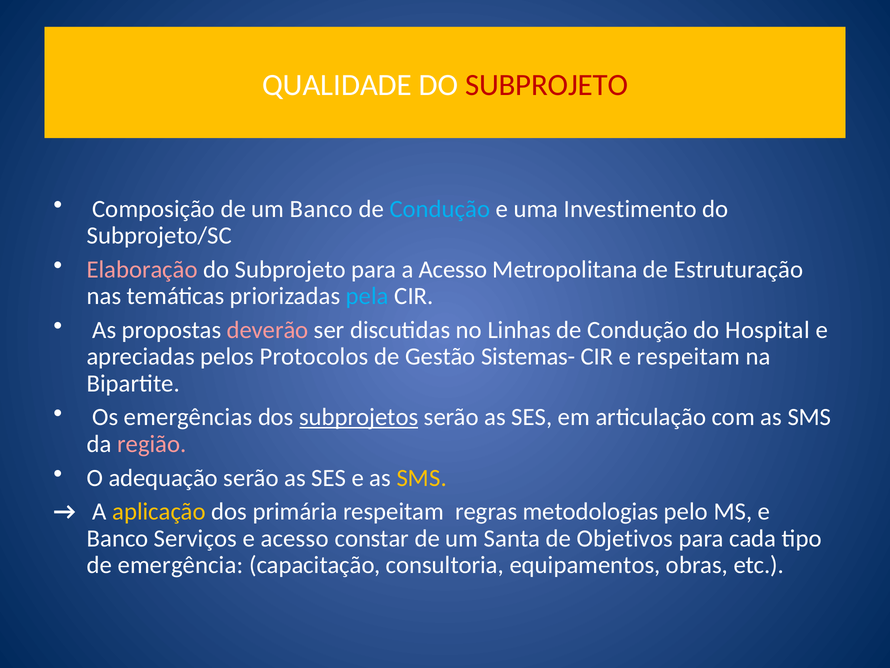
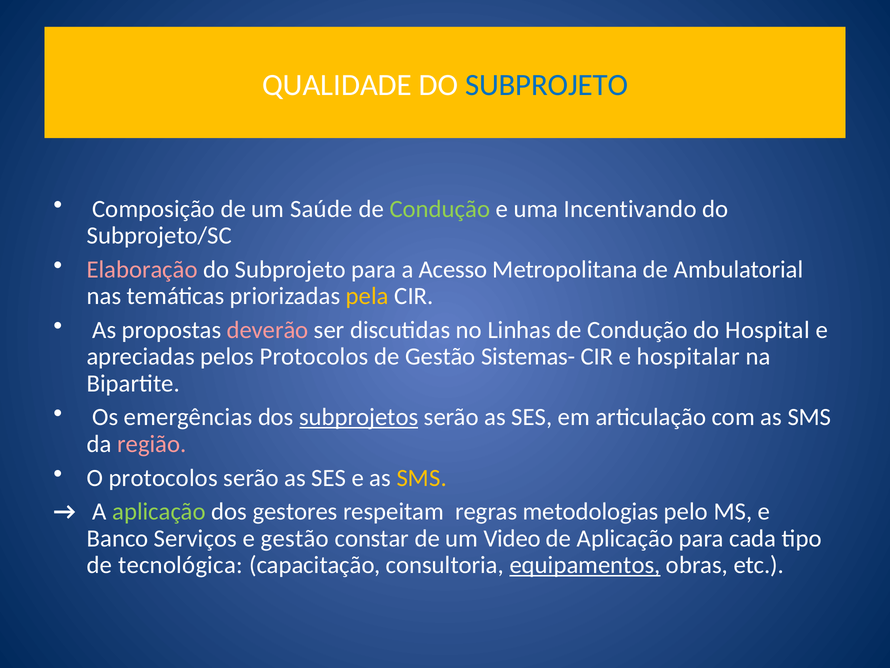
SUBPROJETO at (547, 85) colour: red -> blue
um Banco: Banco -> Saúde
Condução at (440, 209) colour: light blue -> light green
Investimento: Investimento -> Incentivando
Estruturação: Estruturação -> Ambulatorial
pela colour: light blue -> yellow
e respeitam: respeitam -> hospitalar
O adequação: adequação -> protocolos
aplicação at (159, 511) colour: yellow -> light green
primária: primária -> gestores
e acesso: acesso -> gestão
Santa: Santa -> Video
de Objetivos: Objetivos -> Aplicação
emergência: emergência -> tecnológica
equipamentos underline: none -> present
